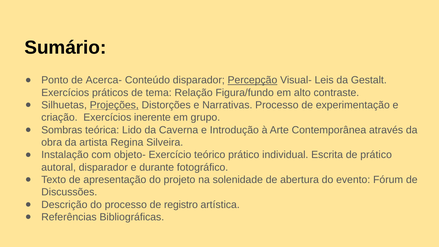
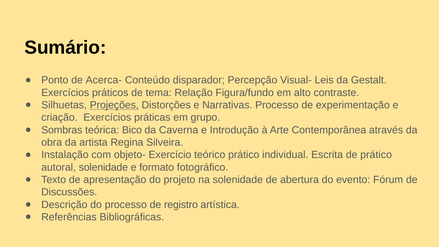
Percepção underline: present -> none
inerente: inerente -> práticas
Lido: Lido -> Bico
autoral disparador: disparador -> solenidade
durante: durante -> formato
